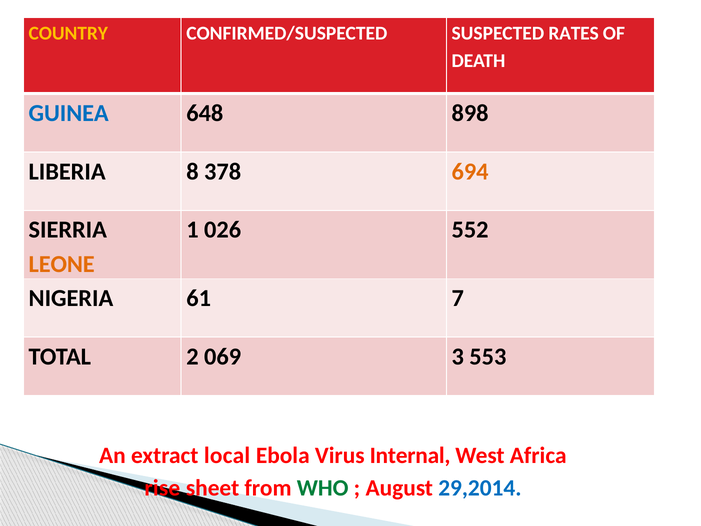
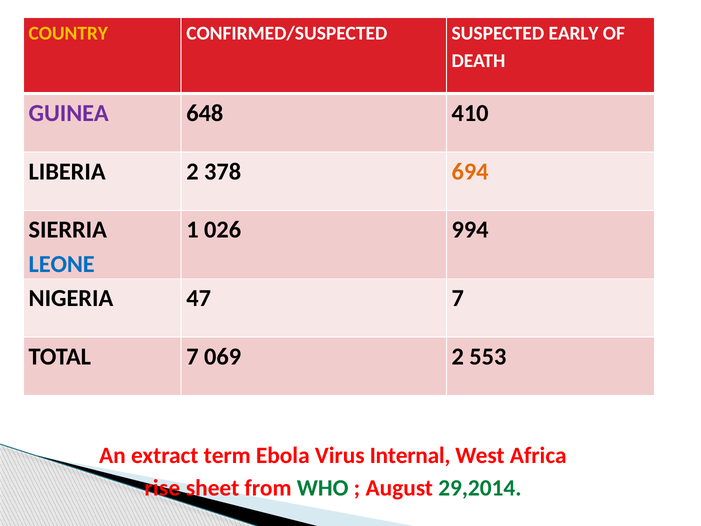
RATES: RATES -> EARLY
GUINEA colour: blue -> purple
898: 898 -> 410
LIBERIA 8: 8 -> 2
552: 552 -> 994
LEONE colour: orange -> blue
61: 61 -> 47
TOTAL 2: 2 -> 7
069 3: 3 -> 2
local: local -> term
29,2014 colour: blue -> green
